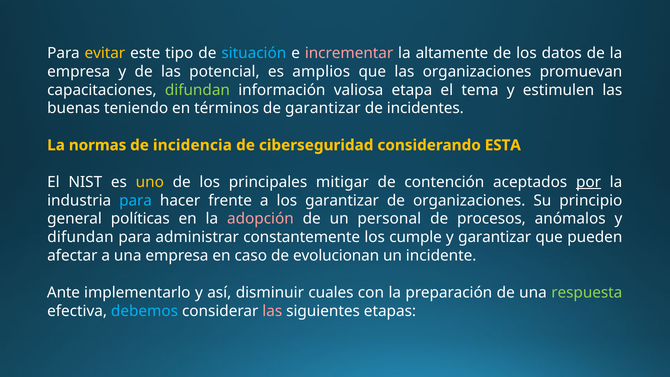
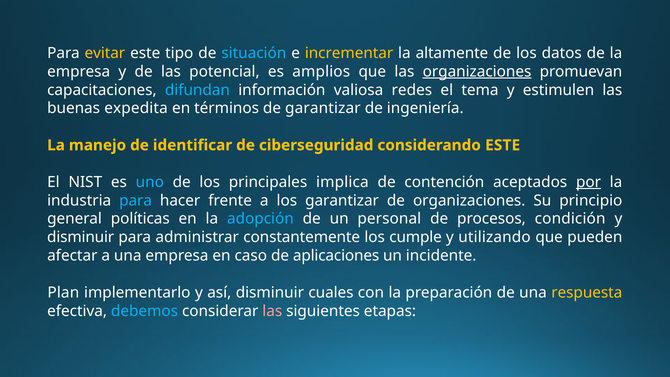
incrementar colour: pink -> yellow
organizaciones at (477, 71) underline: none -> present
difundan at (197, 90) colour: light green -> light blue
etapa: etapa -> redes
teniendo: teniendo -> expedita
incidentes: incidentes -> ingeniería
normas: normas -> manejo
incidencia: incidencia -> identificar
considerando ESTA: ESTA -> ESTE
uno colour: yellow -> light blue
mitigar: mitigar -> implica
adopción colour: pink -> light blue
anómalos: anómalos -> condición
difundan at (80, 237): difundan -> disminuir
y garantizar: garantizar -> utilizando
evolucionan: evolucionan -> aplicaciones
Ante: Ante -> Plan
respuesta colour: light green -> yellow
